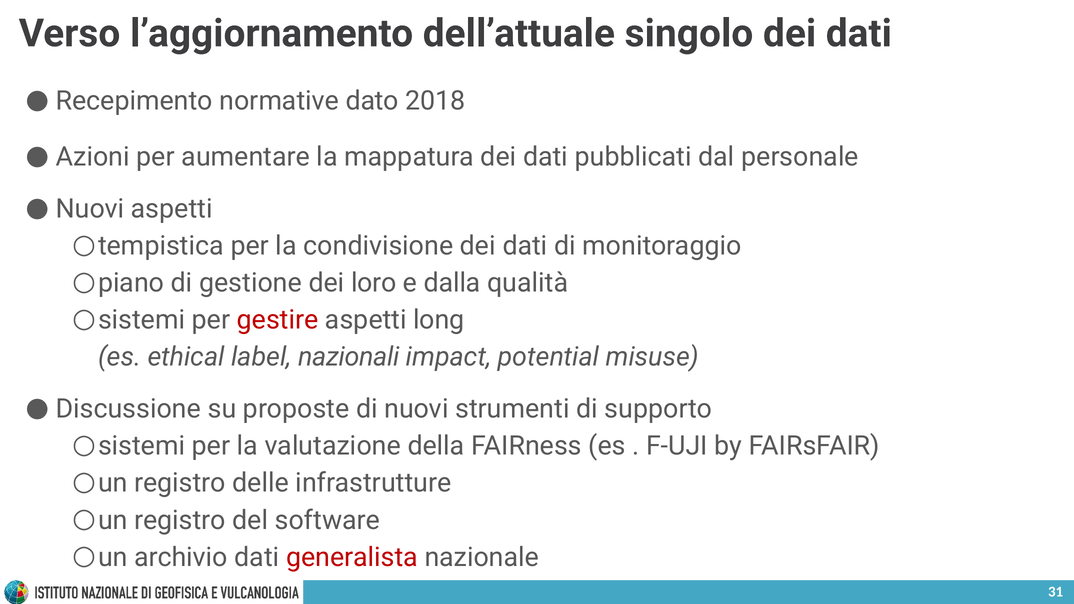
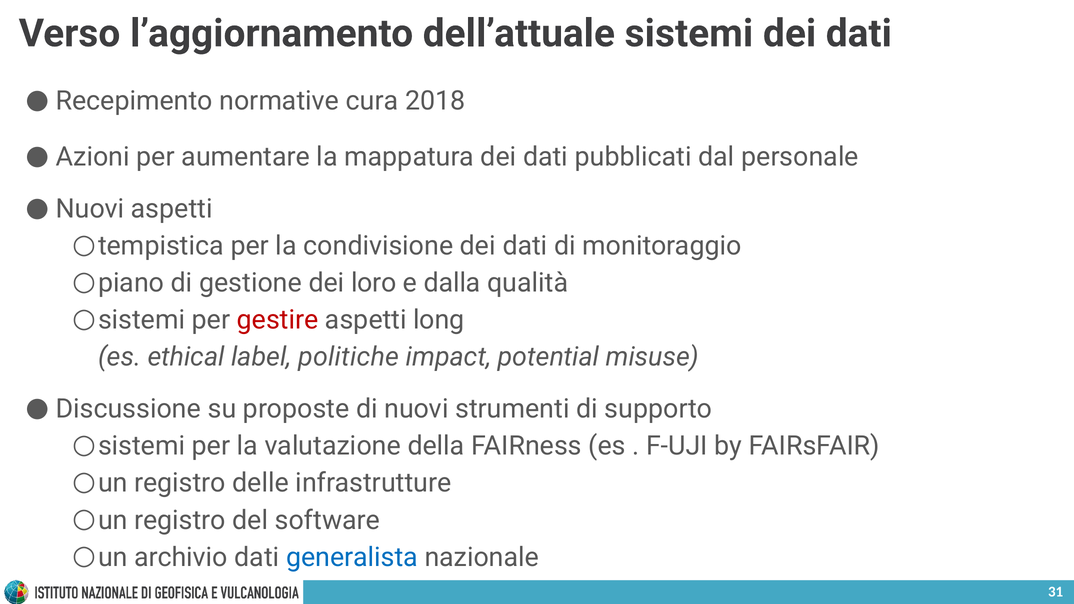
singolo: singolo -> sistemi
dato: dato -> cura
nazionali: nazionali -> politiche
generalista colour: red -> blue
